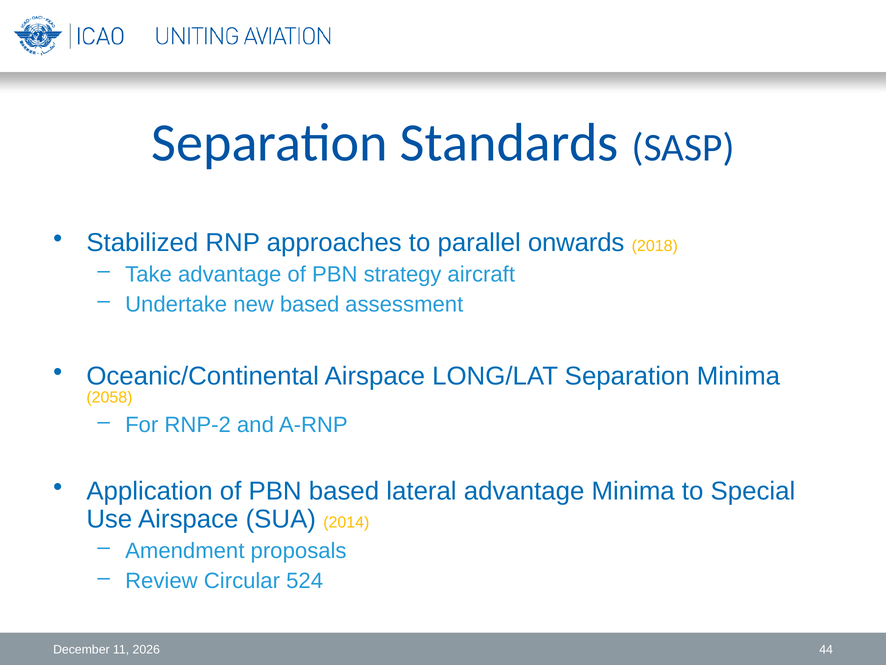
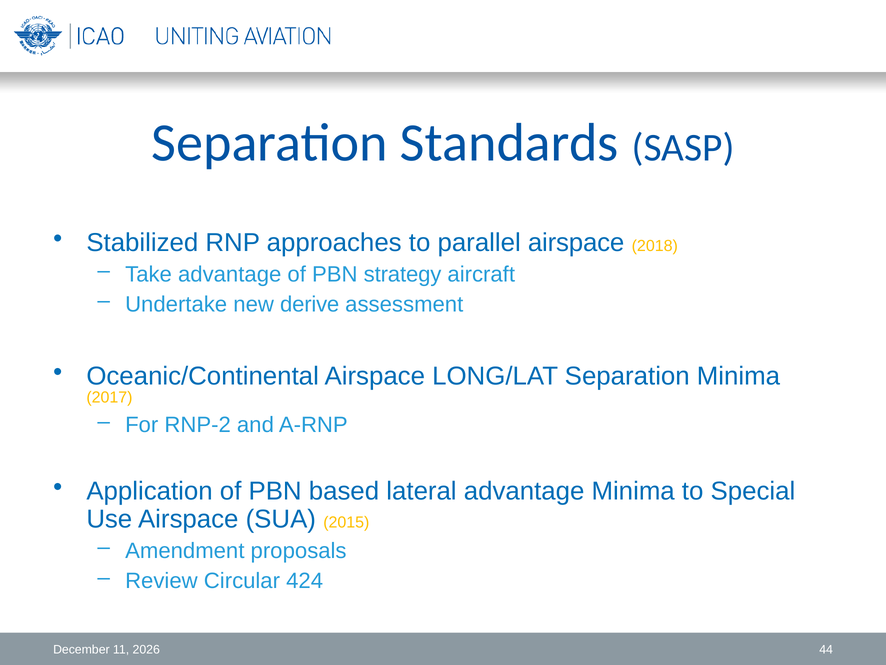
parallel onwards: onwards -> airspace
new based: based -> derive
2058: 2058 -> 2017
2014: 2014 -> 2015
524: 524 -> 424
